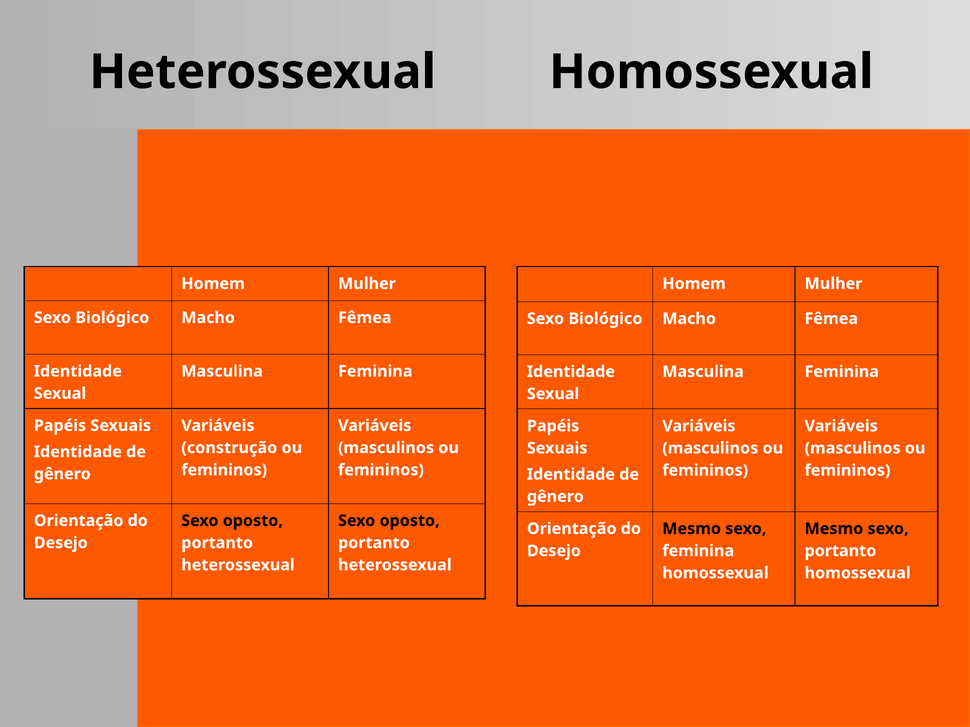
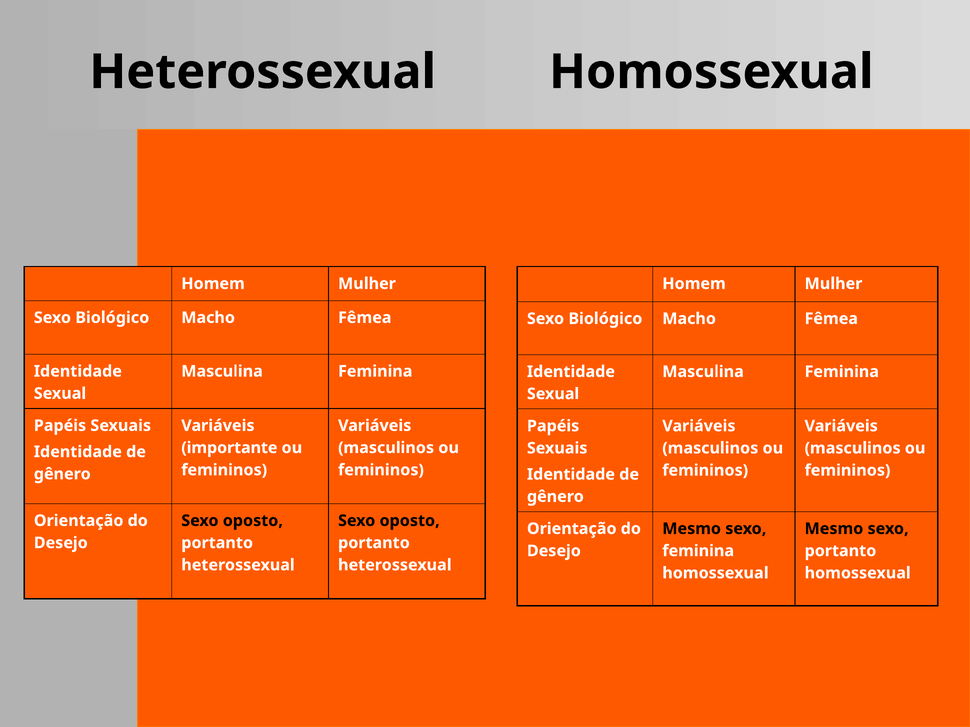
construção: construção -> importante
